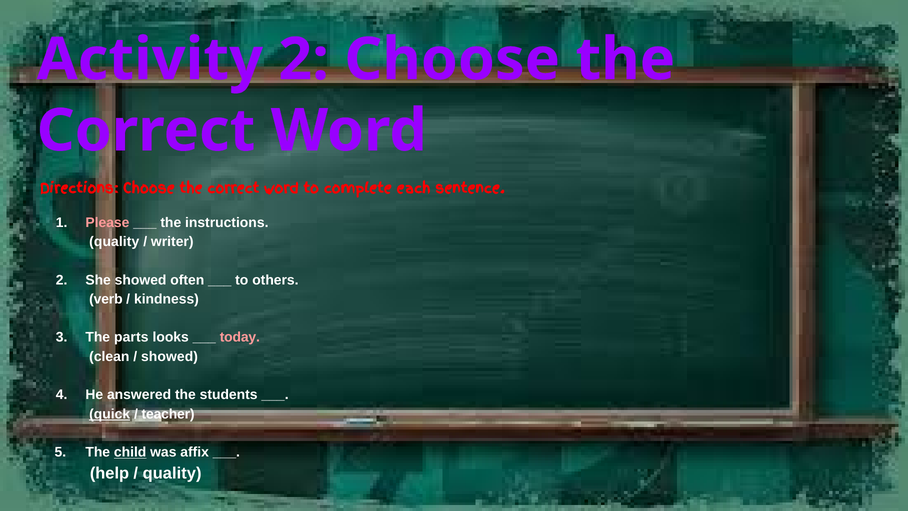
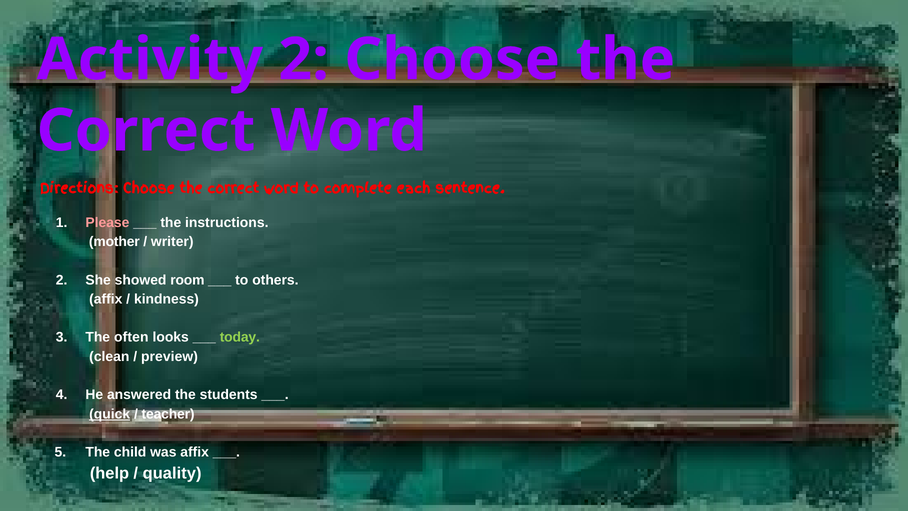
quality at (114, 242): quality -> mother
often: often -> room
verb at (106, 299): verb -> affix
parts: parts -> often
today colour: pink -> light green
showed at (169, 356): showed -> preview
child underline: present -> none
